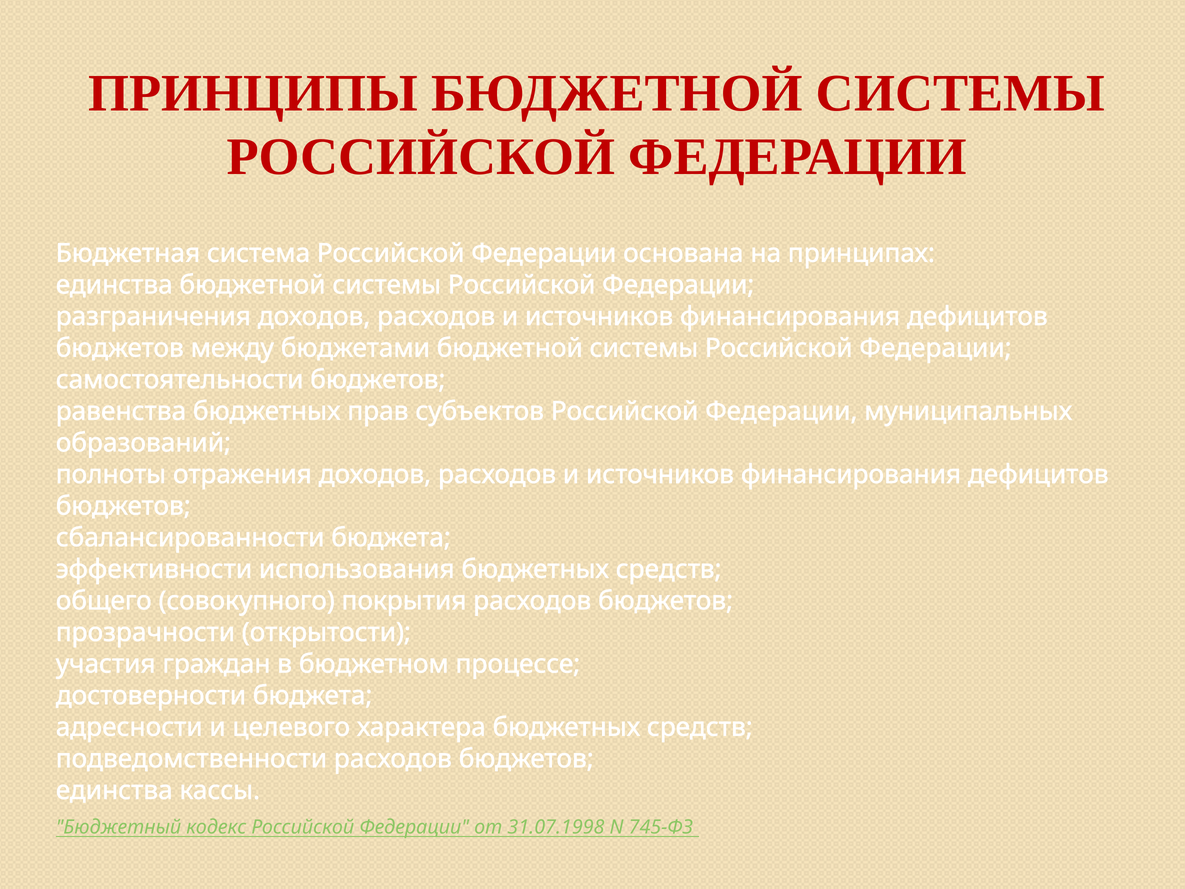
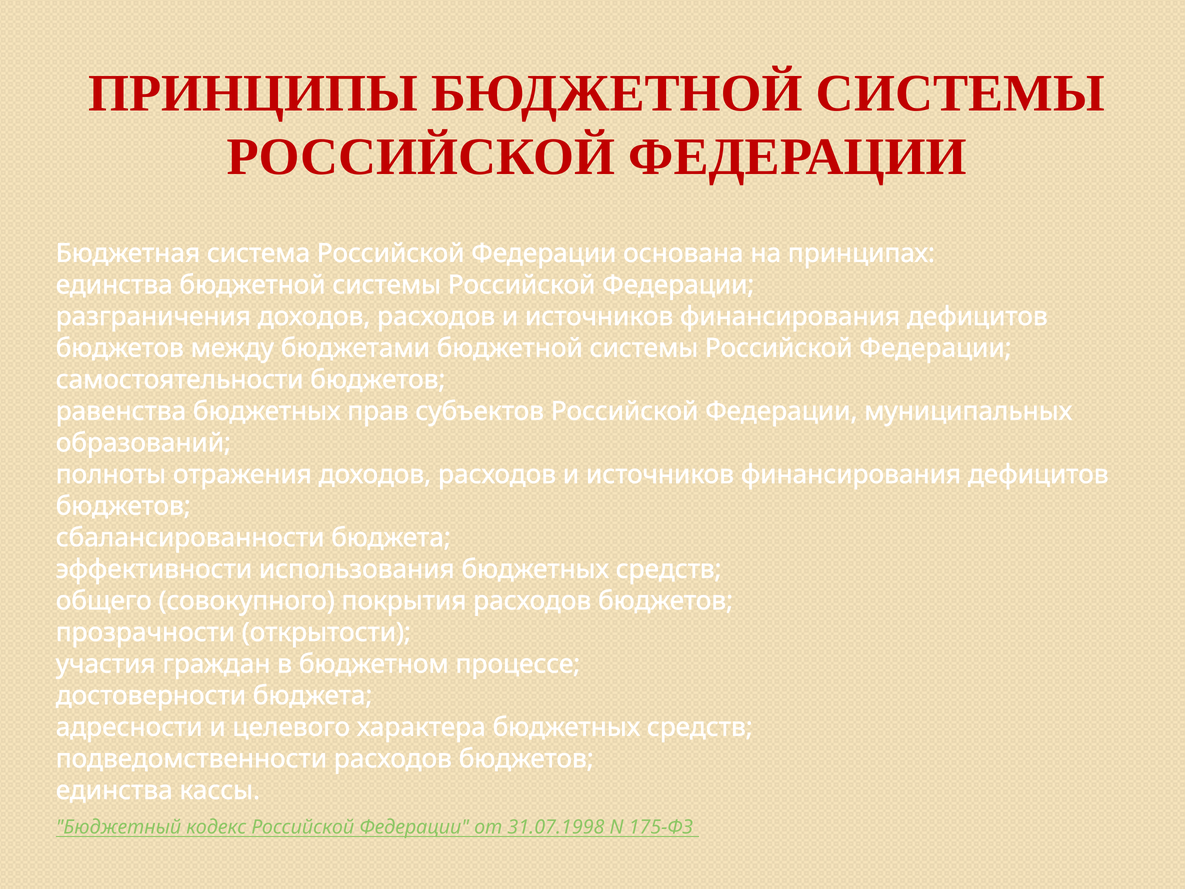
745-ФЗ: 745-ФЗ -> 175-ФЗ
